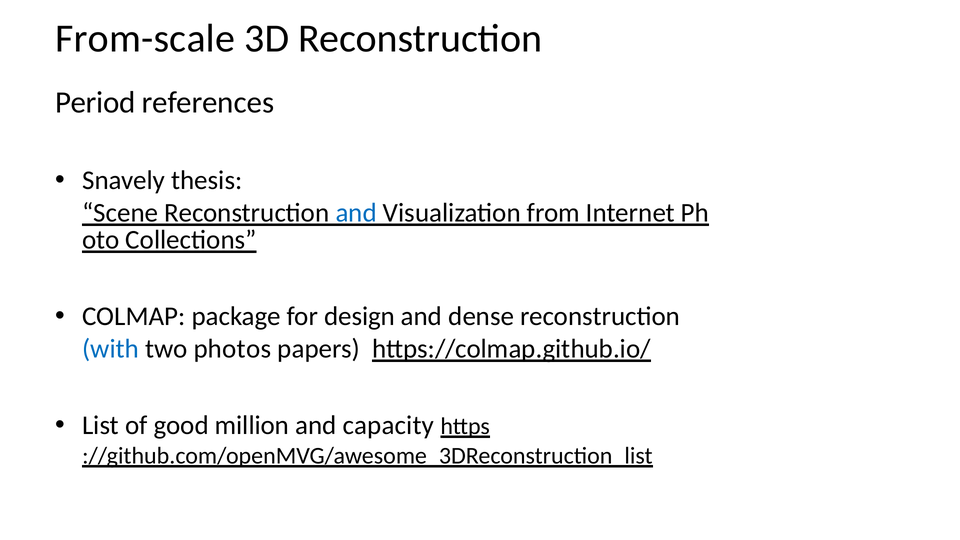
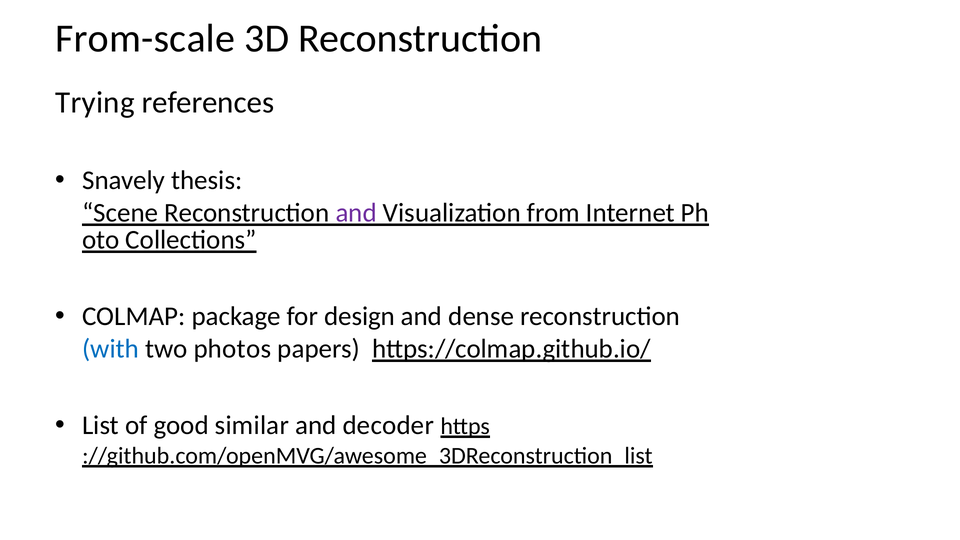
Period: Period -> Trying
and at (356, 213) colour: blue -> purple
million: million -> similar
capacity: capacity -> decoder
